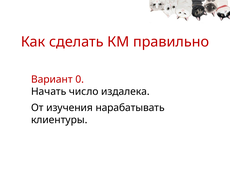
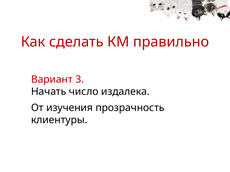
0: 0 -> 3
нарабатывать: нарабатывать -> прозрачность
